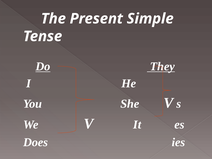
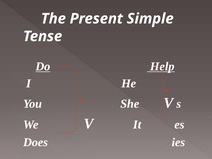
They: They -> Help
